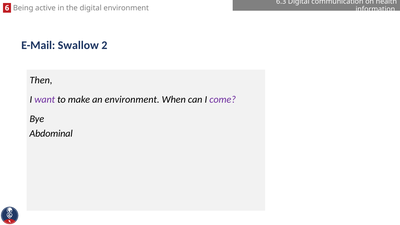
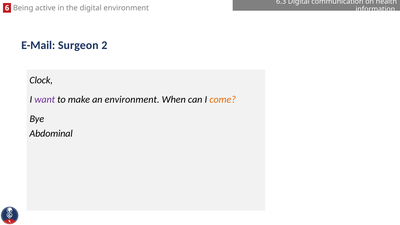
Swallow: Swallow -> Surgeon
Then: Then -> Clock
come colour: purple -> orange
